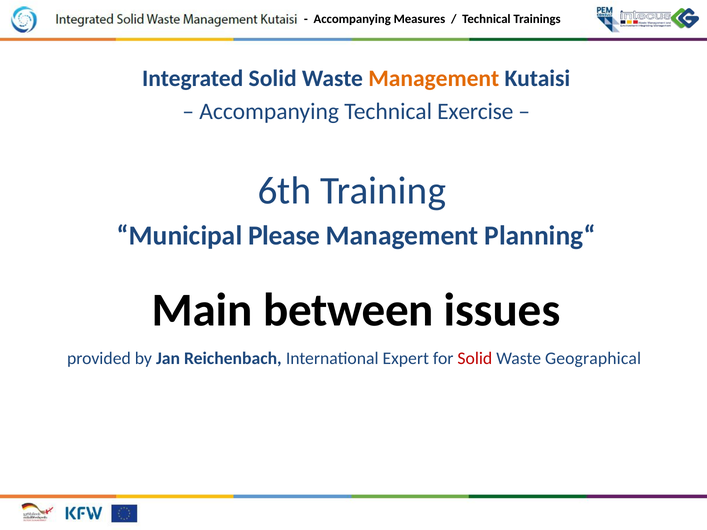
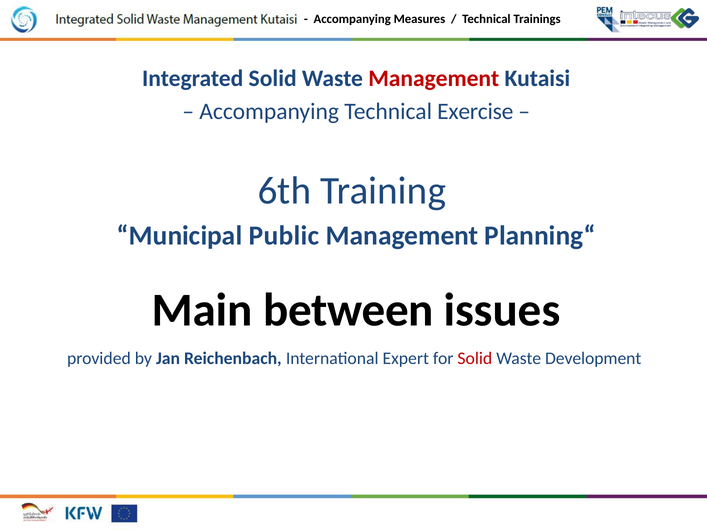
Management at (434, 78) colour: orange -> red
Please: Please -> Public
Geographical: Geographical -> Development
